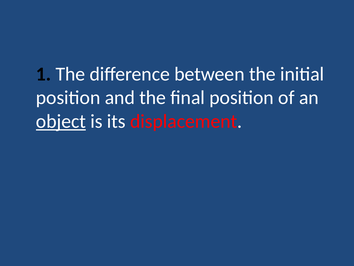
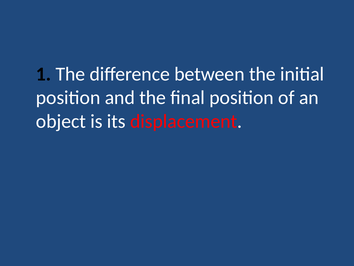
object underline: present -> none
